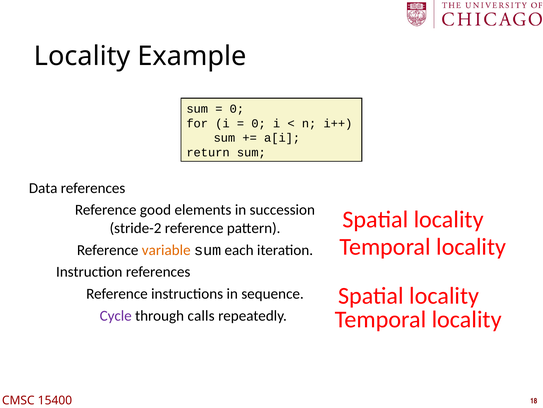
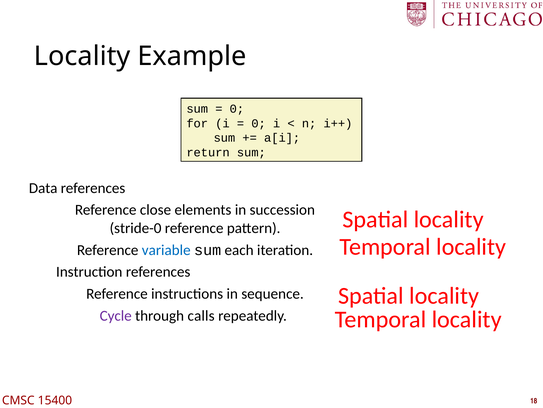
good: good -> close
stride-2: stride-2 -> stride-0
variable colour: orange -> blue
